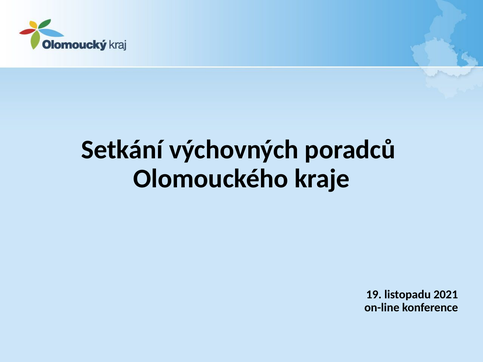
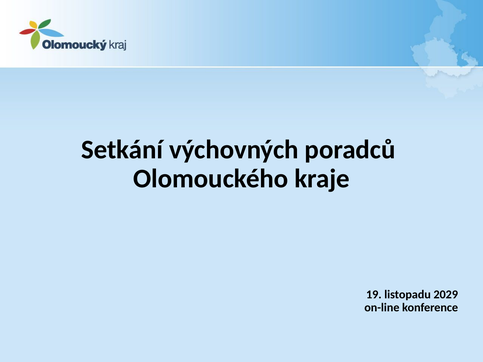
2021: 2021 -> 2029
